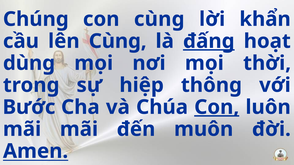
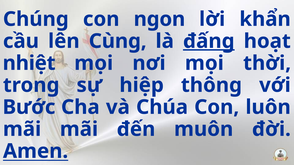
con cùng: cùng -> ngon
dùng: dùng -> nhiệt
Con at (217, 107) underline: present -> none
